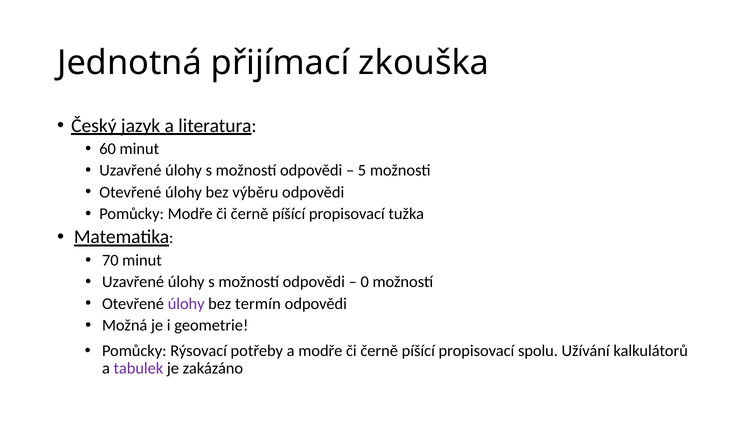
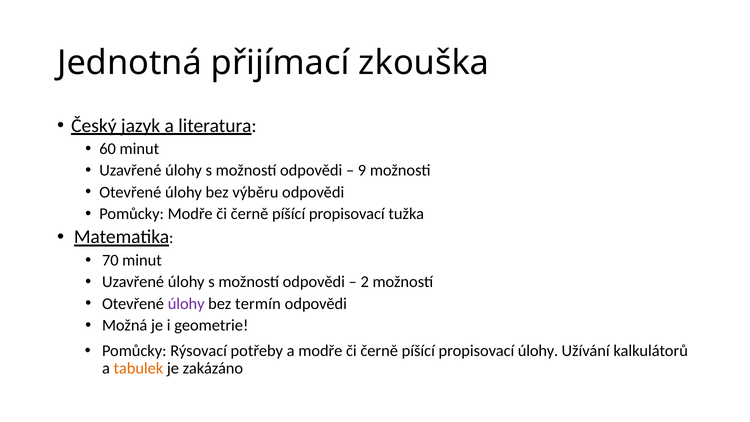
5: 5 -> 9
0: 0 -> 2
propisovací spolu: spolu -> úlohy
tabulek colour: purple -> orange
